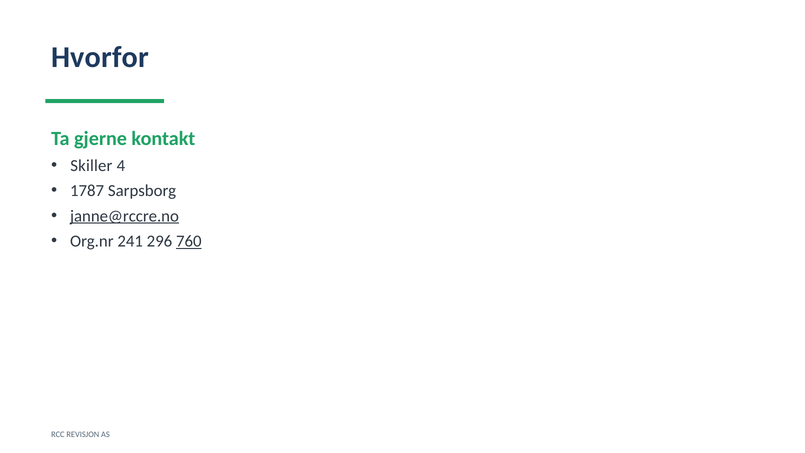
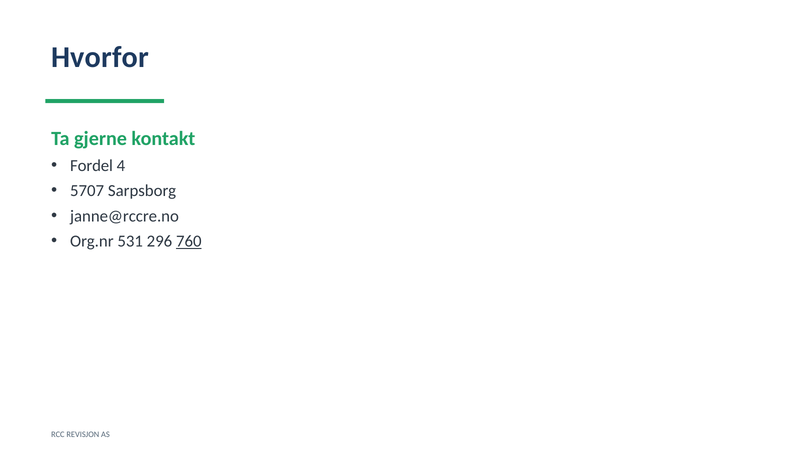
Skiller: Skiller -> Fordel
1787: 1787 -> 5707
janne@rccre.no underline: present -> none
241: 241 -> 531
